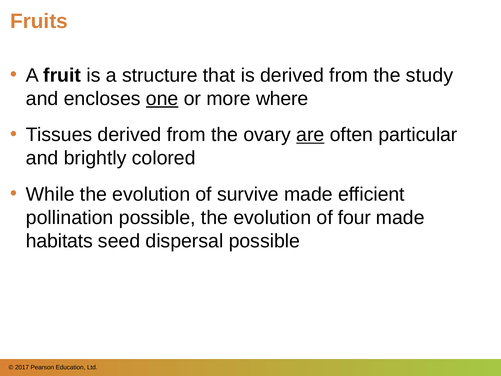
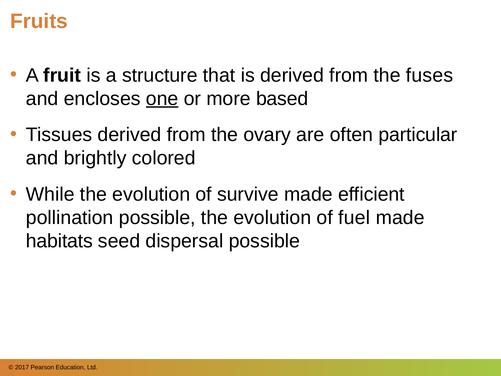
study: study -> fuses
where: where -> based
are underline: present -> none
four: four -> fuel
